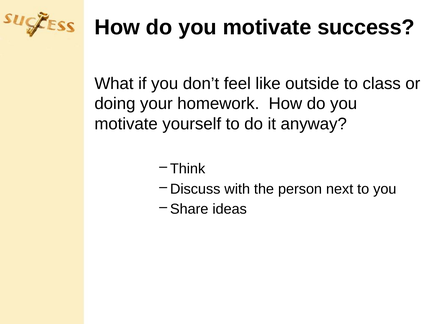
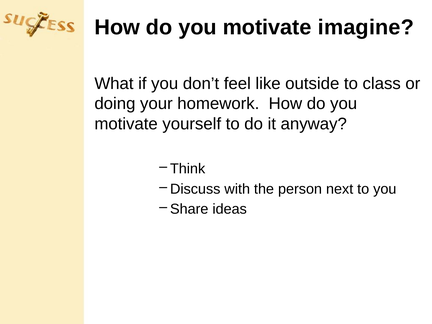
success: success -> imagine
